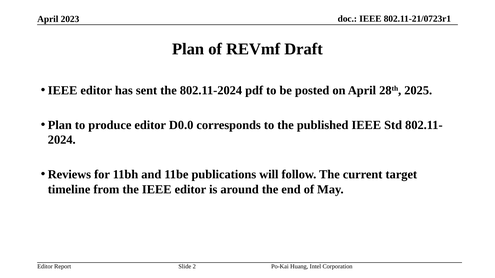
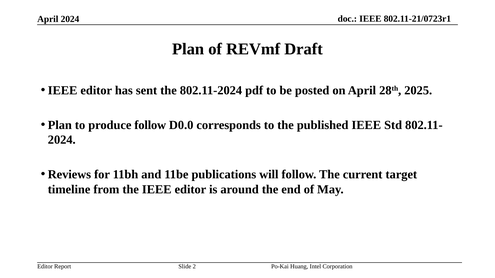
April 2023: 2023 -> 2024
produce editor: editor -> follow
